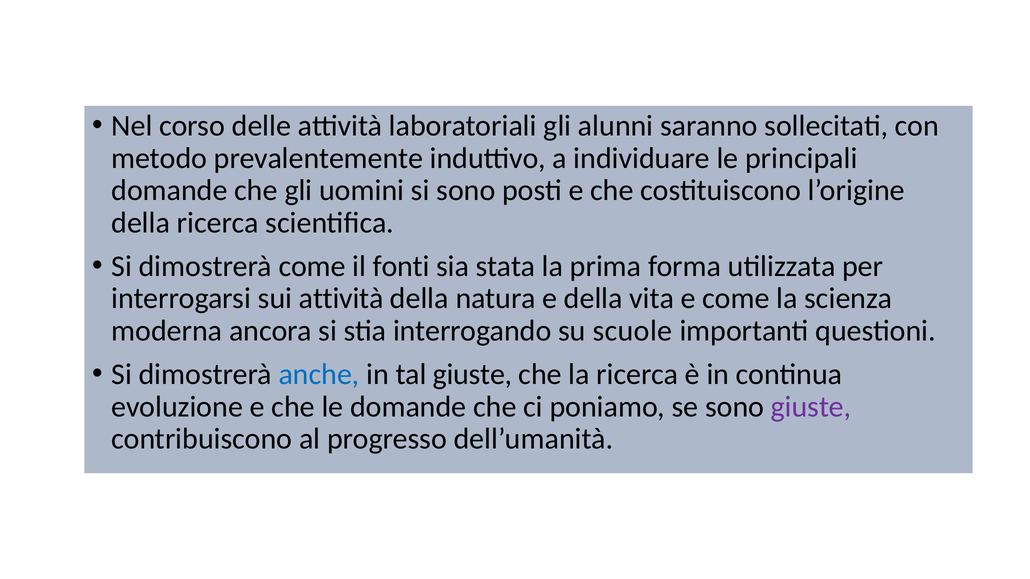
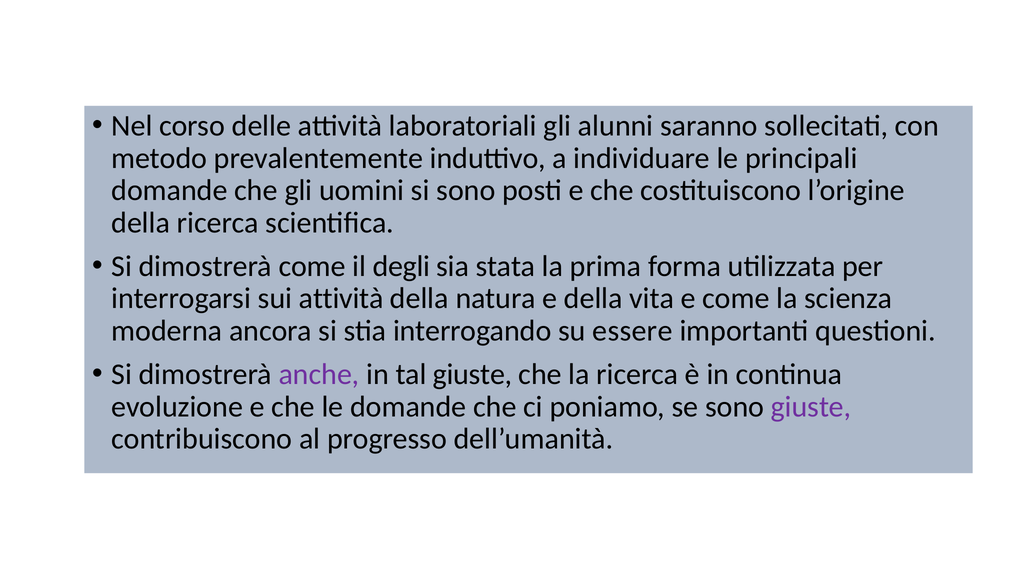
fonti: fonti -> degli
scuole: scuole -> essere
anche colour: blue -> purple
